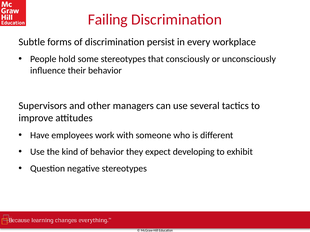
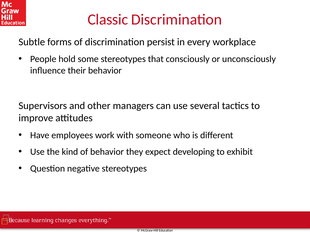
Failing: Failing -> Classic
